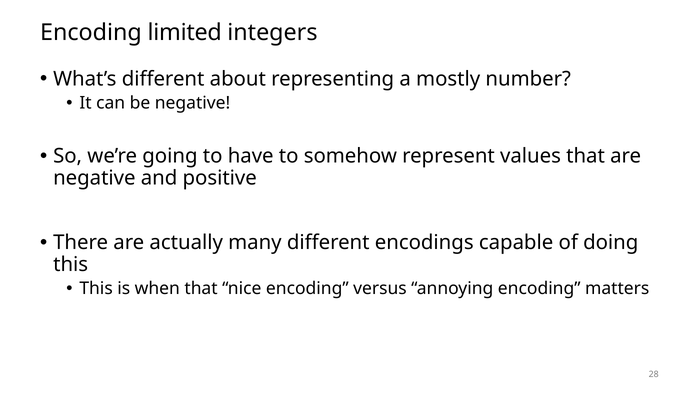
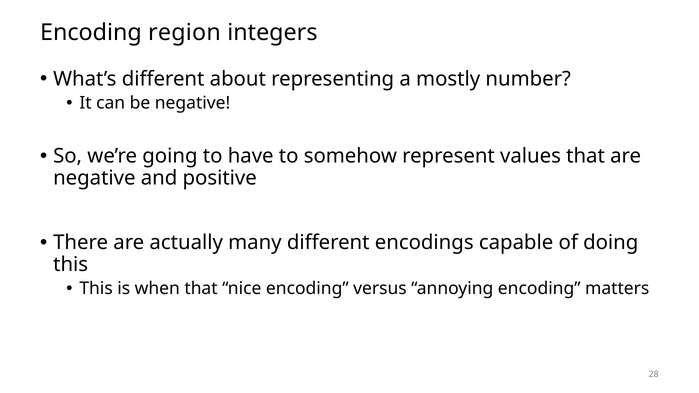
limited: limited -> region
